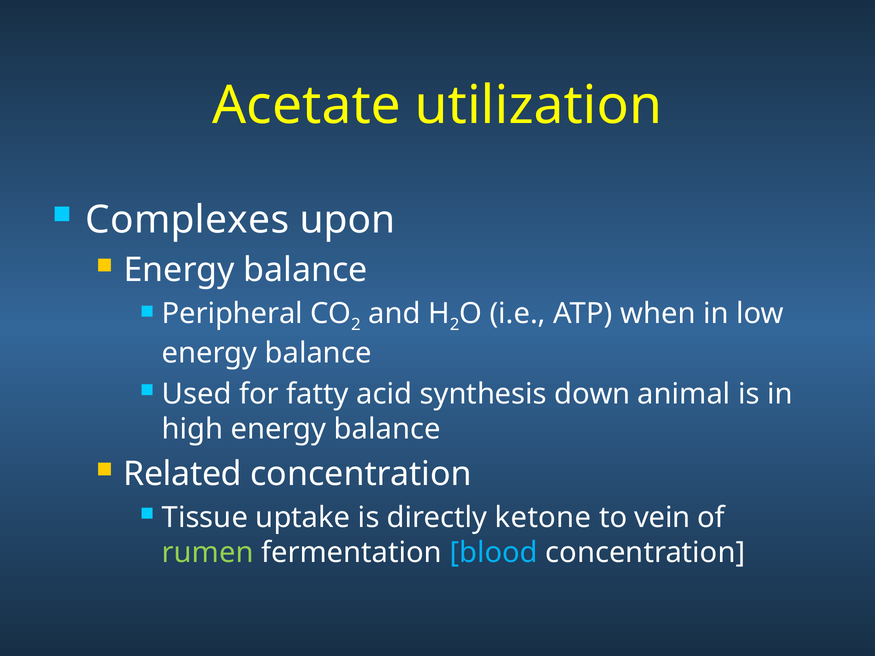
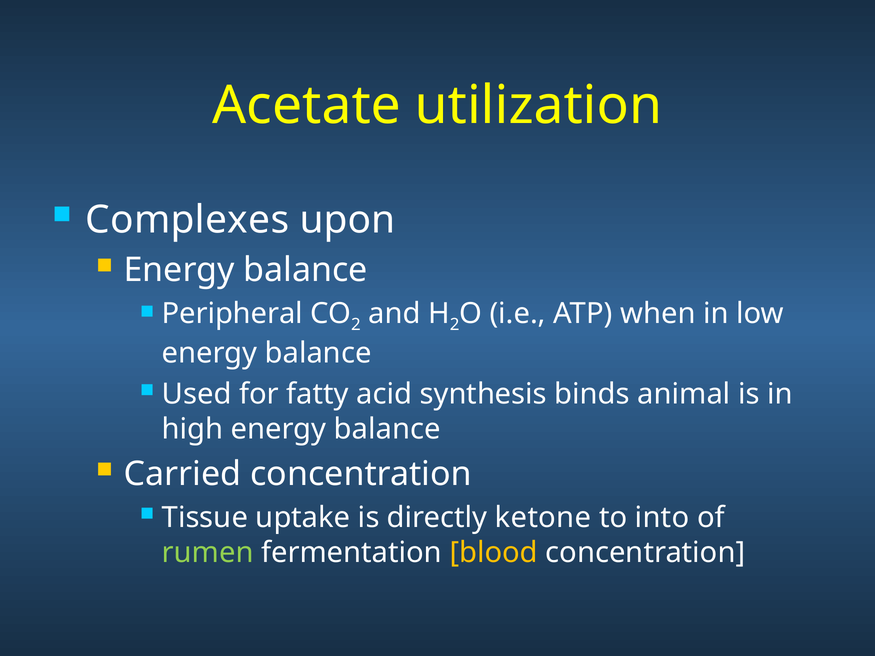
down: down -> binds
Related: Related -> Carried
vein: vein -> into
blood colour: light blue -> yellow
